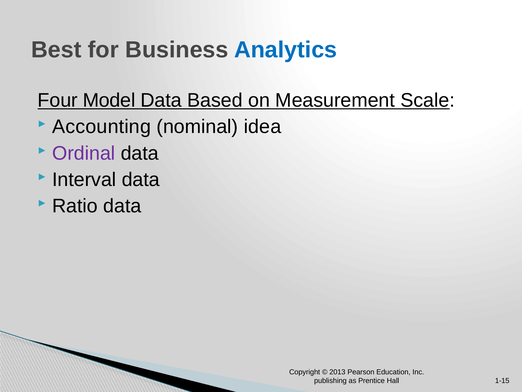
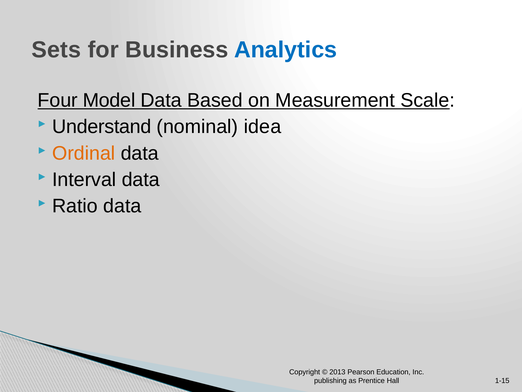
Best: Best -> Sets
Accounting: Accounting -> Understand
Ordinal colour: purple -> orange
